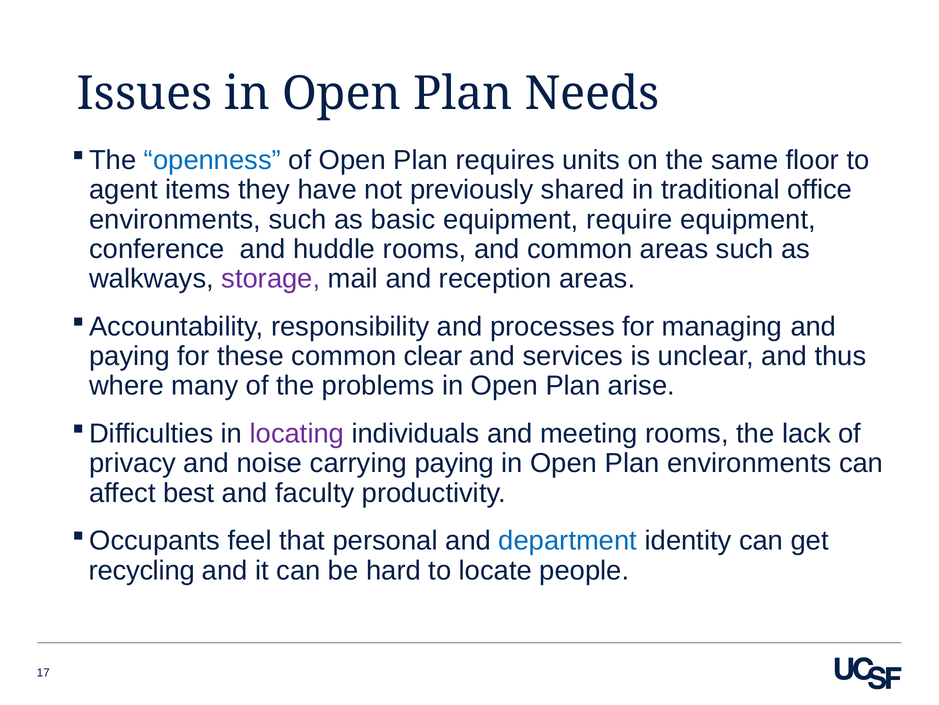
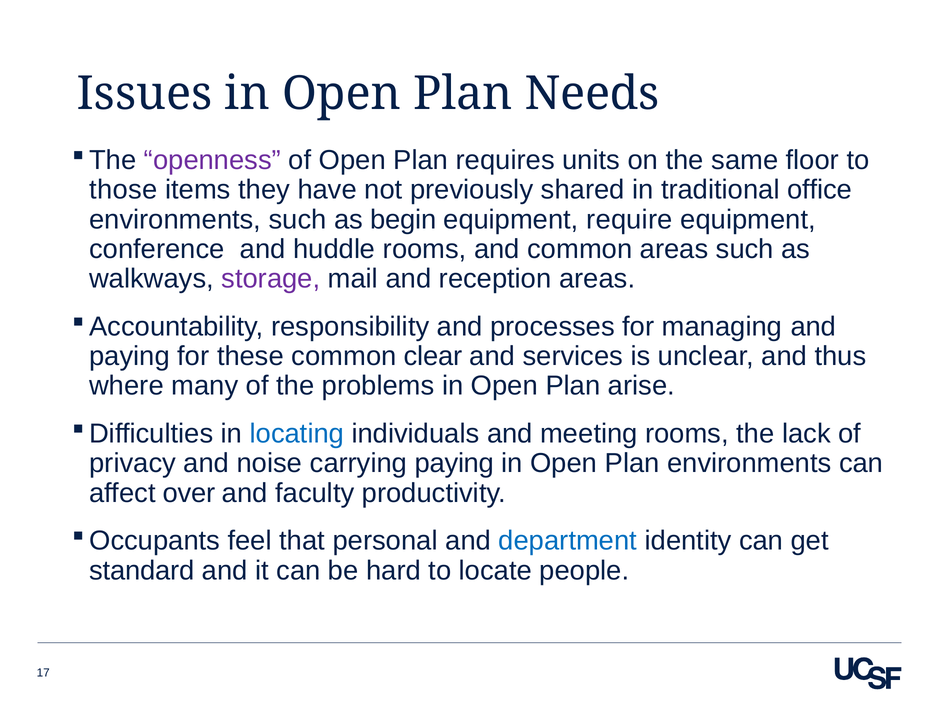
openness colour: blue -> purple
agent: agent -> those
basic: basic -> begin
locating colour: purple -> blue
best: best -> over
recycling: recycling -> standard
